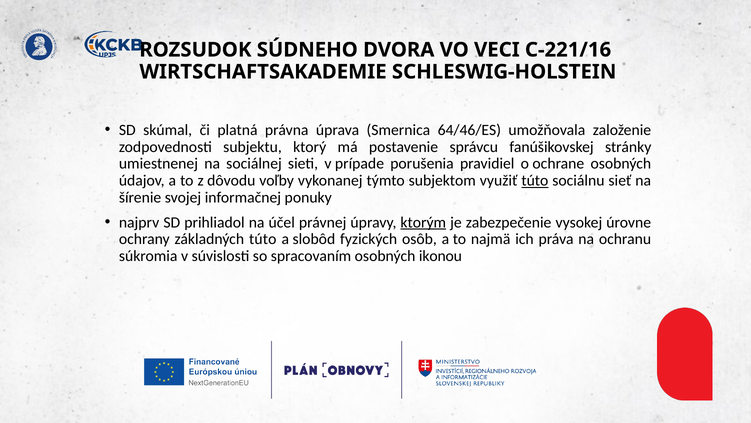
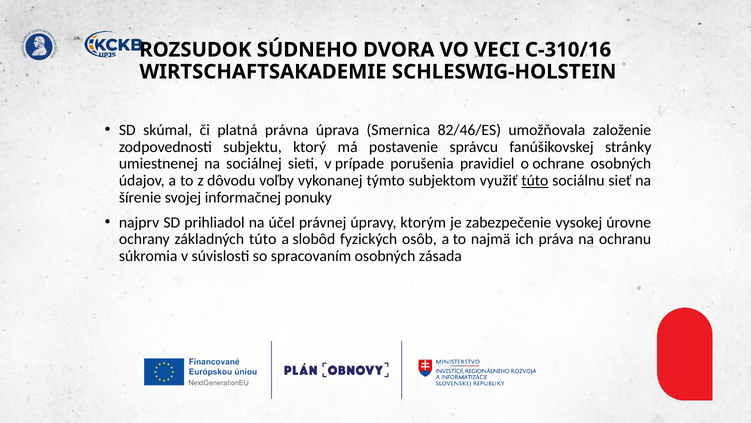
C-221/16: C-221/16 -> C-310/16
64/46/ES: 64/46/ES -> 82/46/ES
ktorým underline: present -> none
ikonou: ikonou -> zásada
